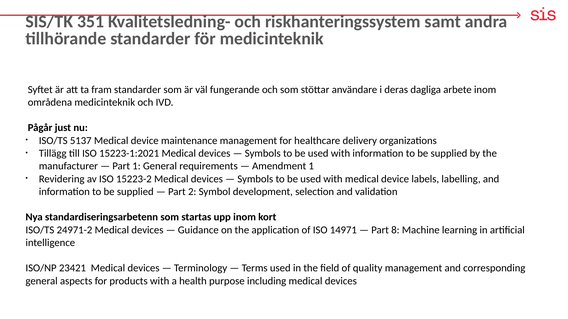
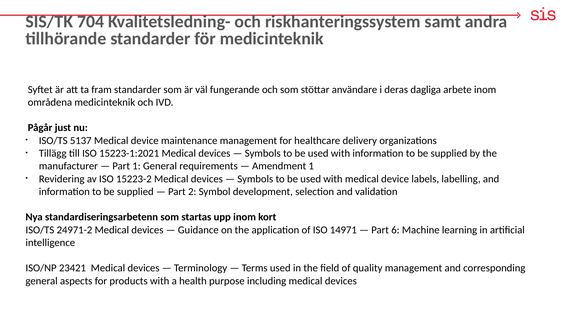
351: 351 -> 704
8: 8 -> 6
